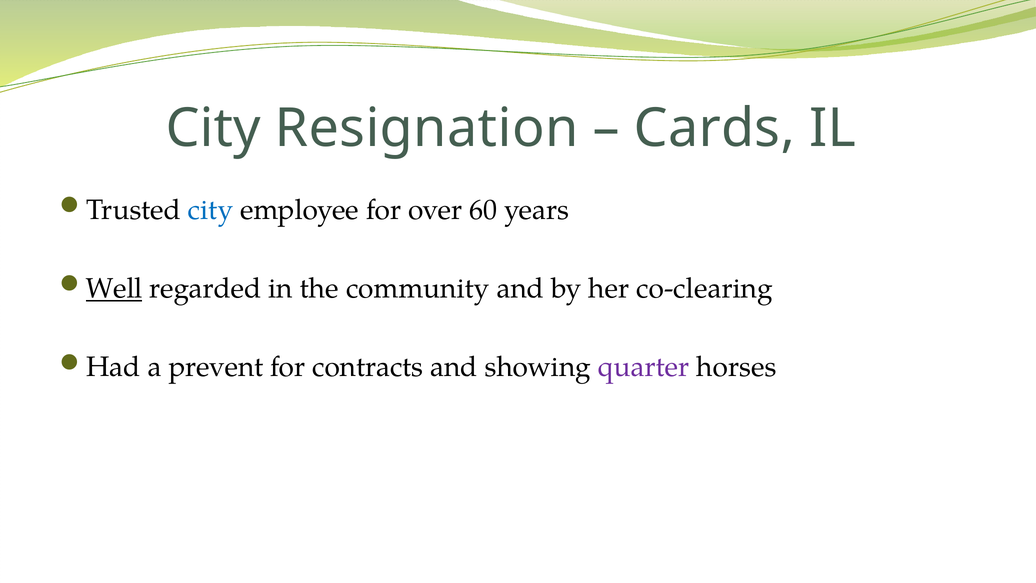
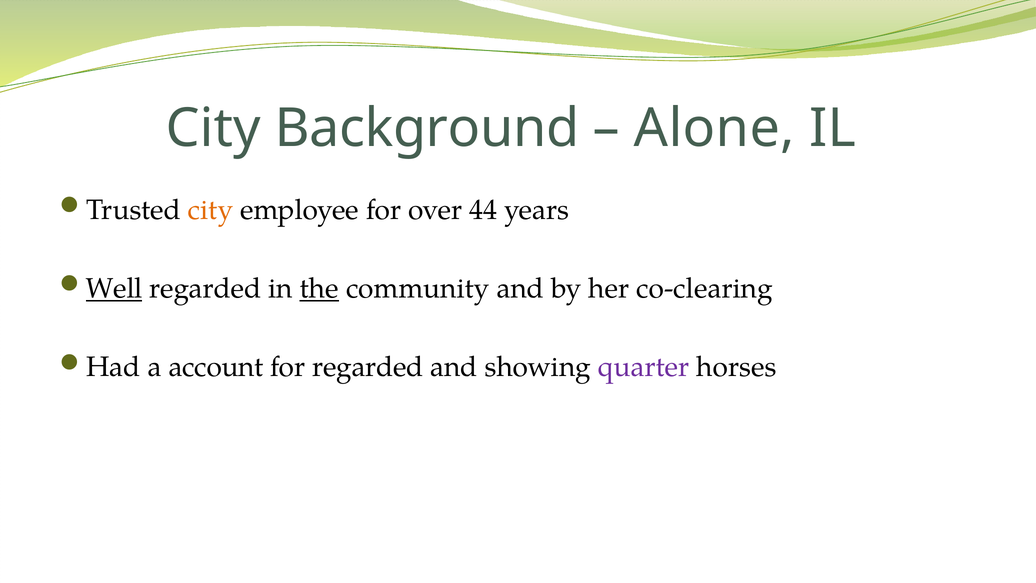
Resignation: Resignation -> Background
Cards: Cards -> Alone
city at (211, 210) colour: blue -> orange
60: 60 -> 44
the underline: none -> present
prevent: prevent -> account
for contracts: contracts -> regarded
